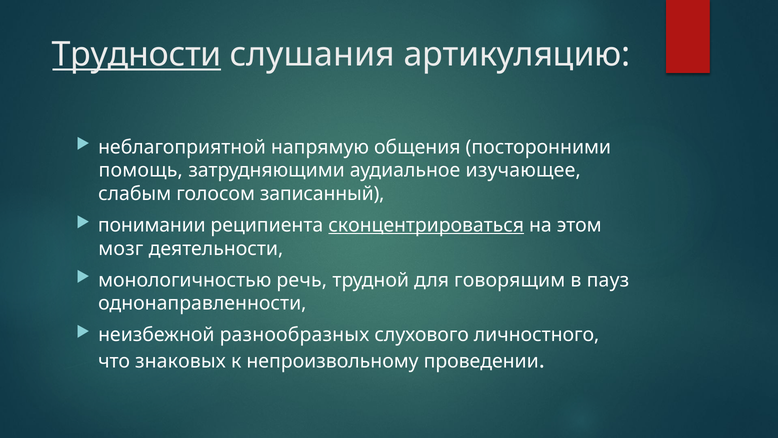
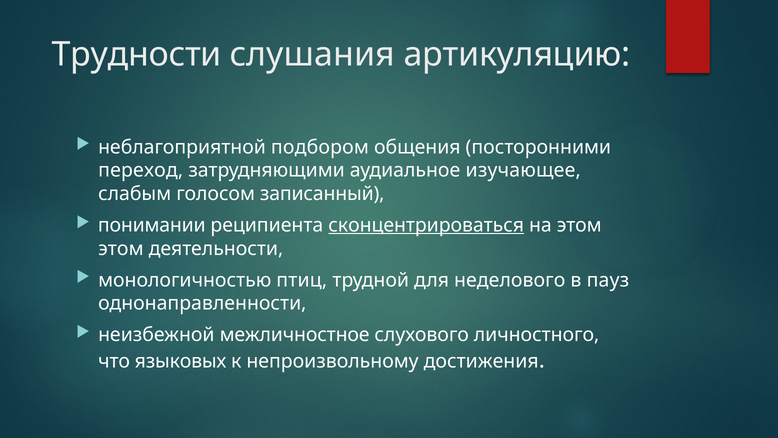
Трудности underline: present -> none
напрямую: напрямую -> подбором
помощь: помощь -> переход
мозг at (121, 248): мозг -> этом
речь: речь -> птиц
говорящим: говорящим -> неделового
разнообразных: разнообразных -> межличностное
знаковых: знаковых -> языковых
проведении: проведении -> достижения
